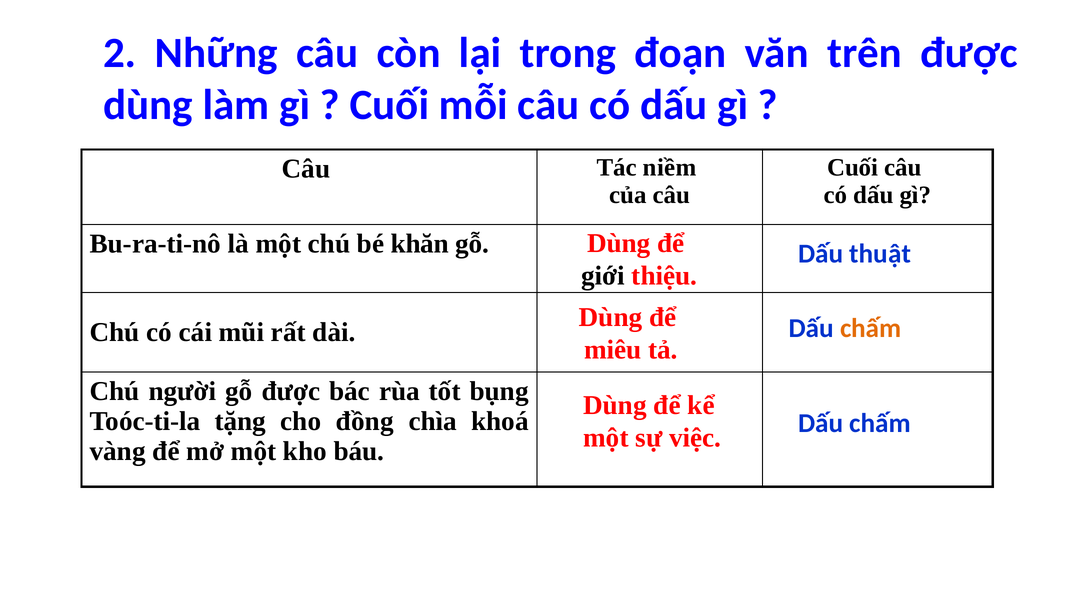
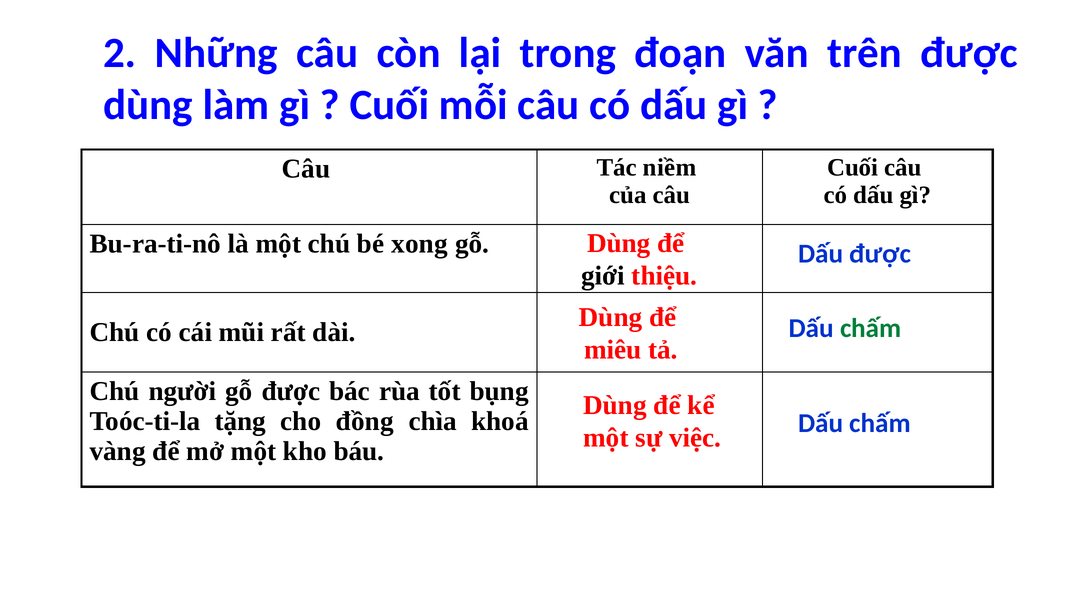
khăn: khăn -> xong
Dấu thuật: thuật -> được
chấm at (871, 328) colour: orange -> green
